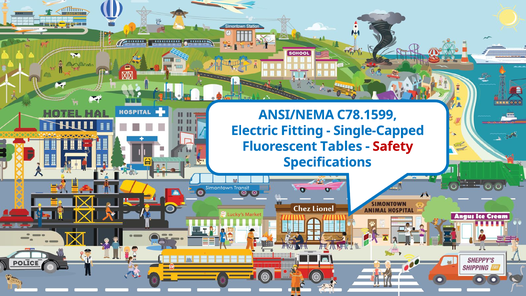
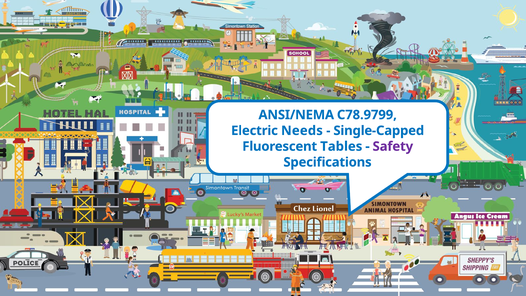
C78.1599: C78.1599 -> C78.9799
Fitting: Fitting -> Needs
Safety colour: red -> purple
